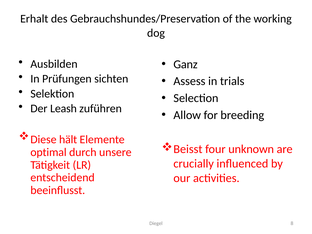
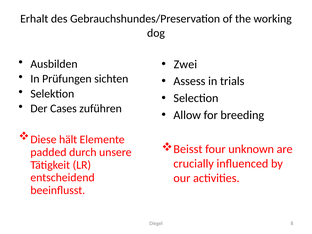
Ganz: Ganz -> Zwei
Leash: Leash -> Cases
optimal: optimal -> padded
